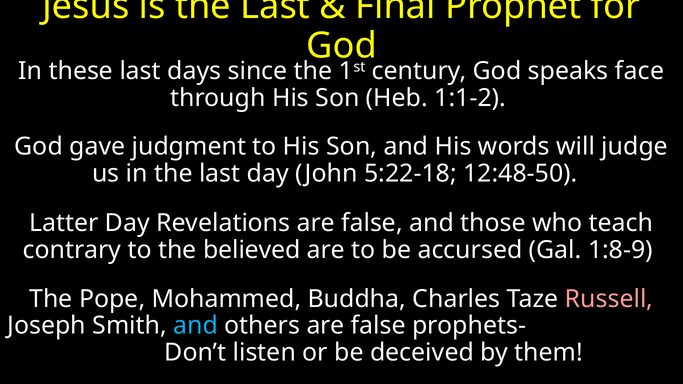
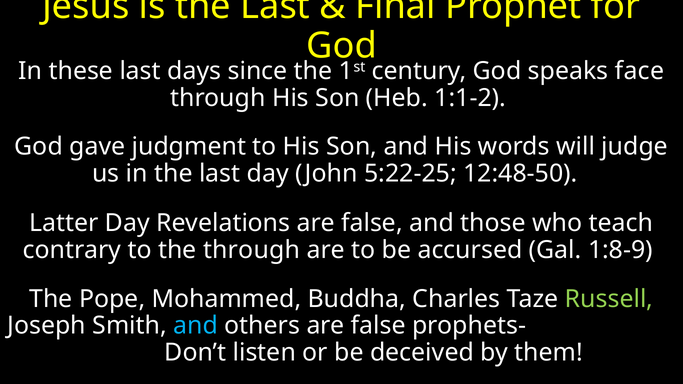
5:22-18: 5:22-18 -> 5:22-25
the believed: believed -> through
Russell colour: pink -> light green
